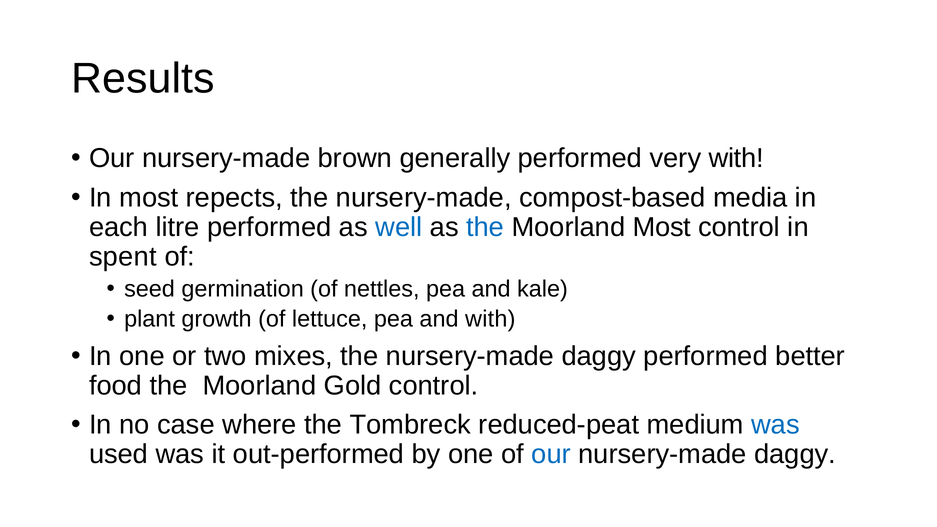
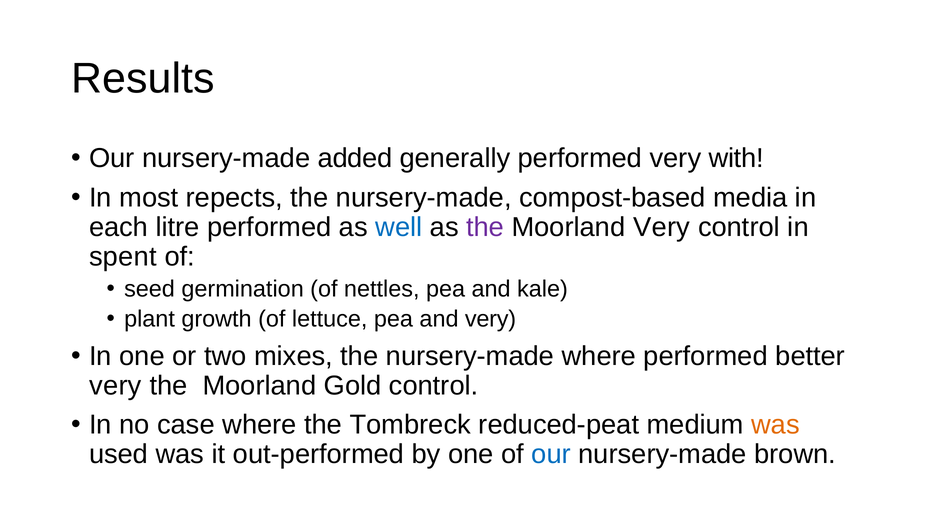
brown: brown -> added
the at (485, 227) colour: blue -> purple
Moorland Most: Most -> Very
and with: with -> very
the nursery-made daggy: daggy -> where
food at (116, 386): food -> very
was at (775, 425) colour: blue -> orange
daggy at (795, 454): daggy -> brown
